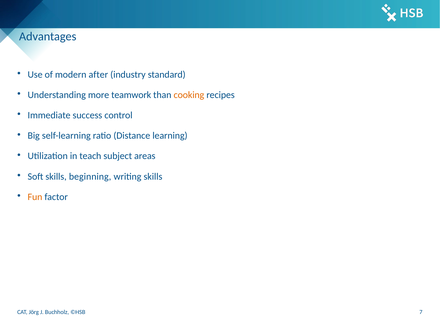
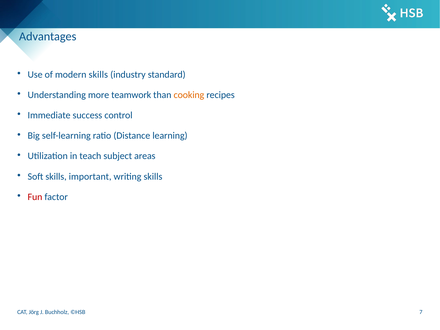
modern after: after -> skills
beginning: beginning -> important
Fun colour: orange -> red
